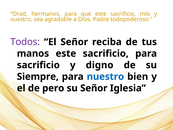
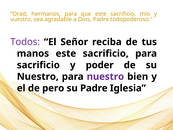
digno: digno -> poder
Siempre at (38, 76): Siempre -> Nuestro
nuestro at (105, 76) colour: blue -> purple
su Señor: Señor -> Padre
